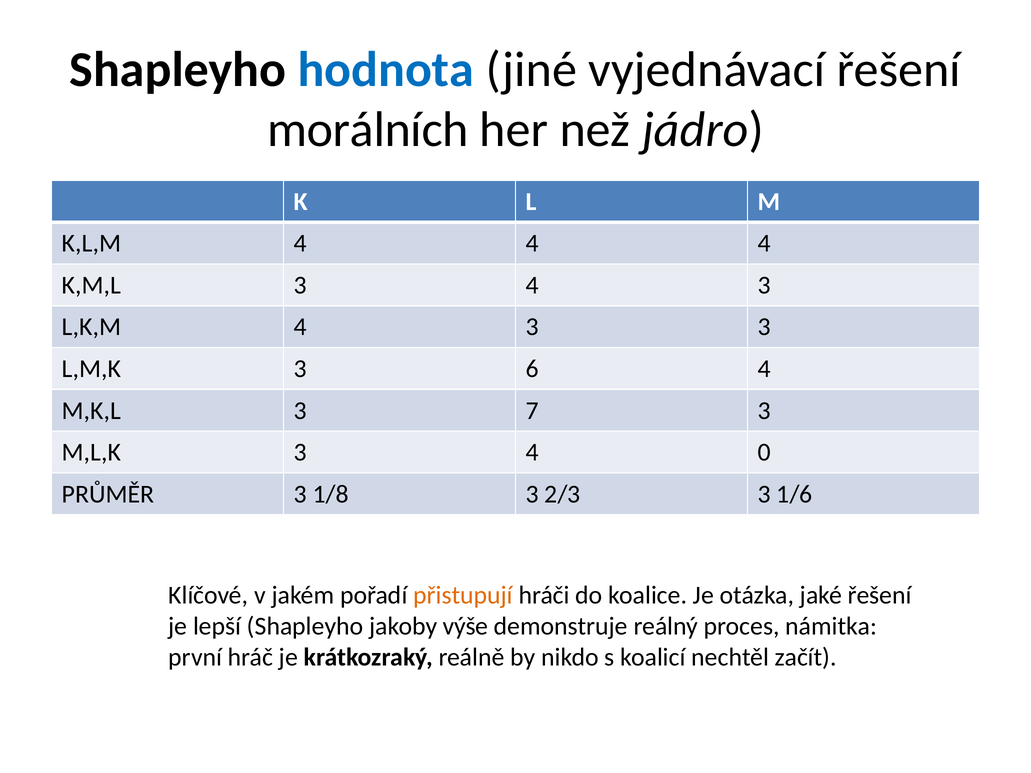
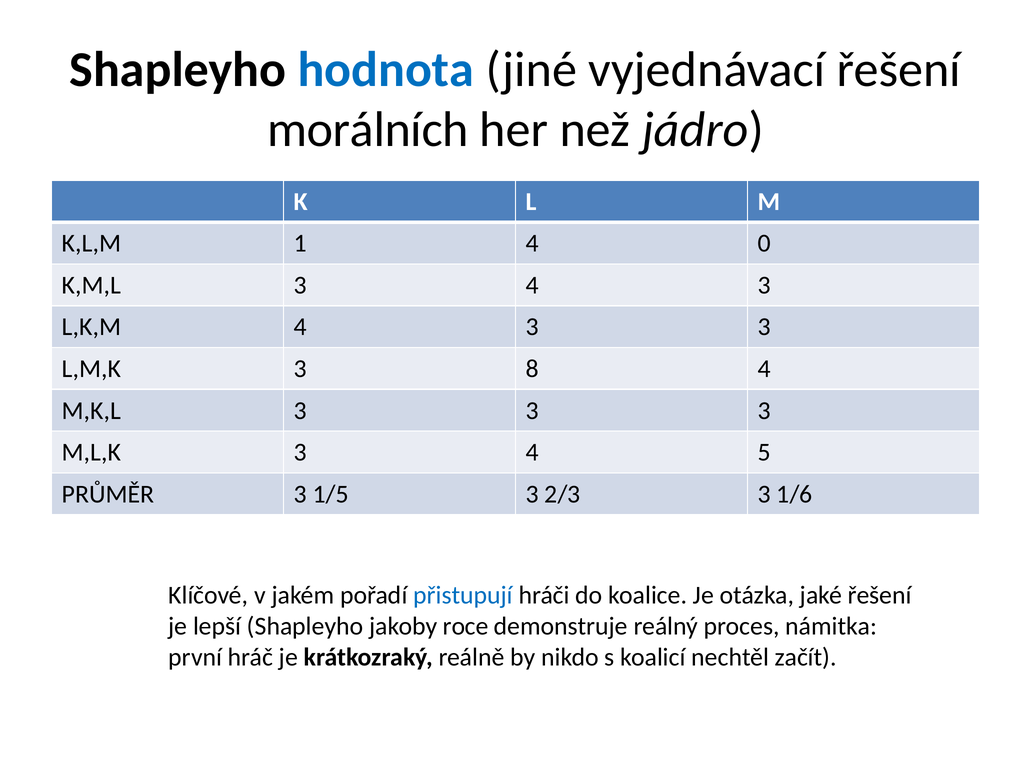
K,L,M 4: 4 -> 1
4 at (764, 243): 4 -> 0
6: 6 -> 8
M,K,L 3 7: 7 -> 3
0: 0 -> 5
1/8: 1/8 -> 1/5
přistupují colour: orange -> blue
výše: výše -> roce
